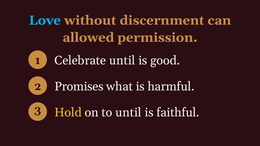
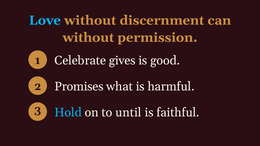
allowed at (88, 38): allowed -> without
Celebrate until: until -> gives
Hold colour: yellow -> light blue
